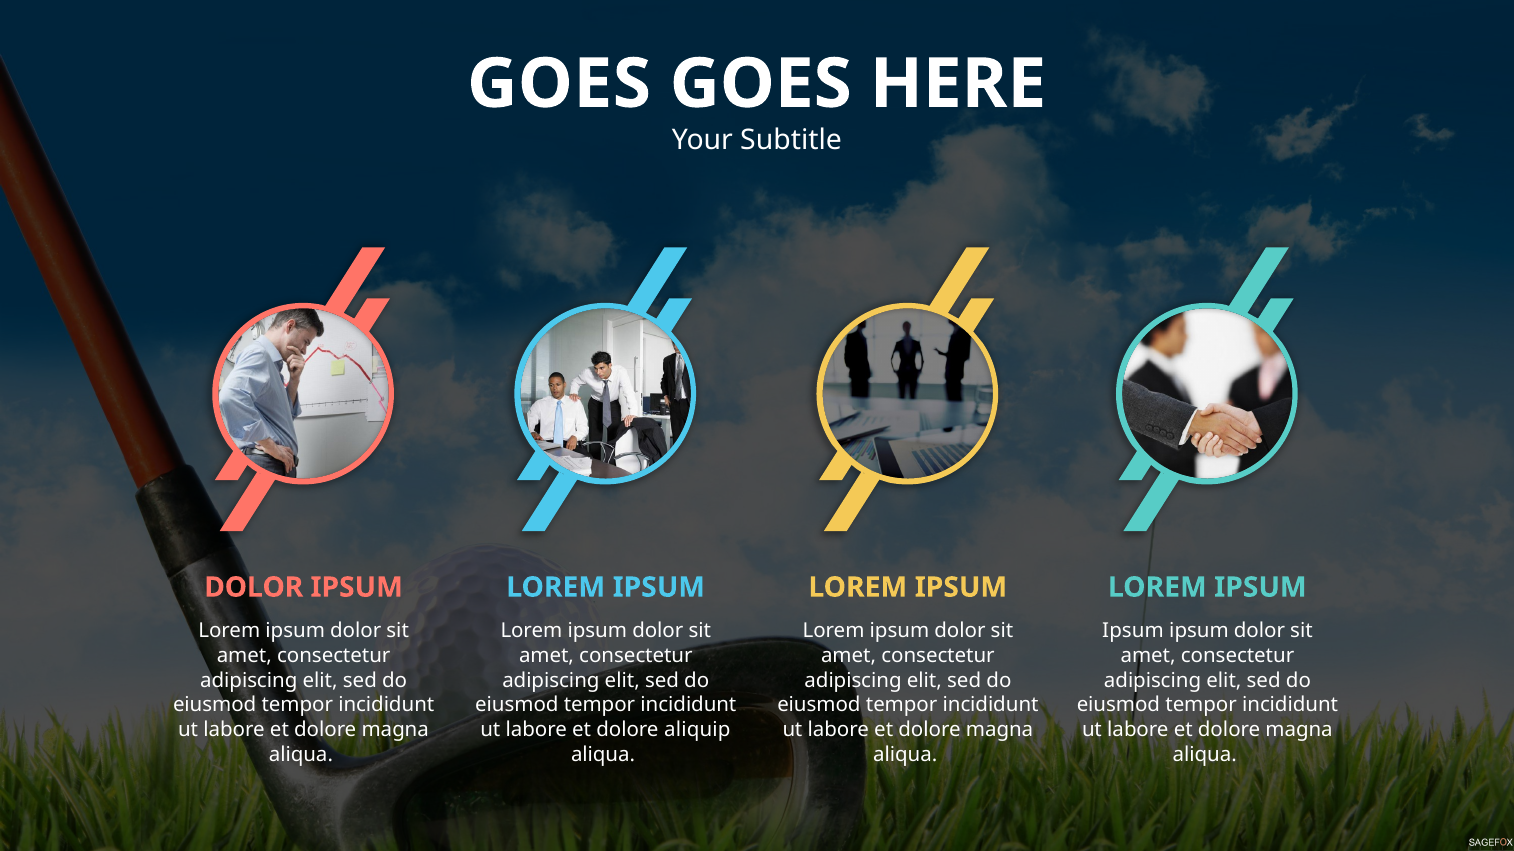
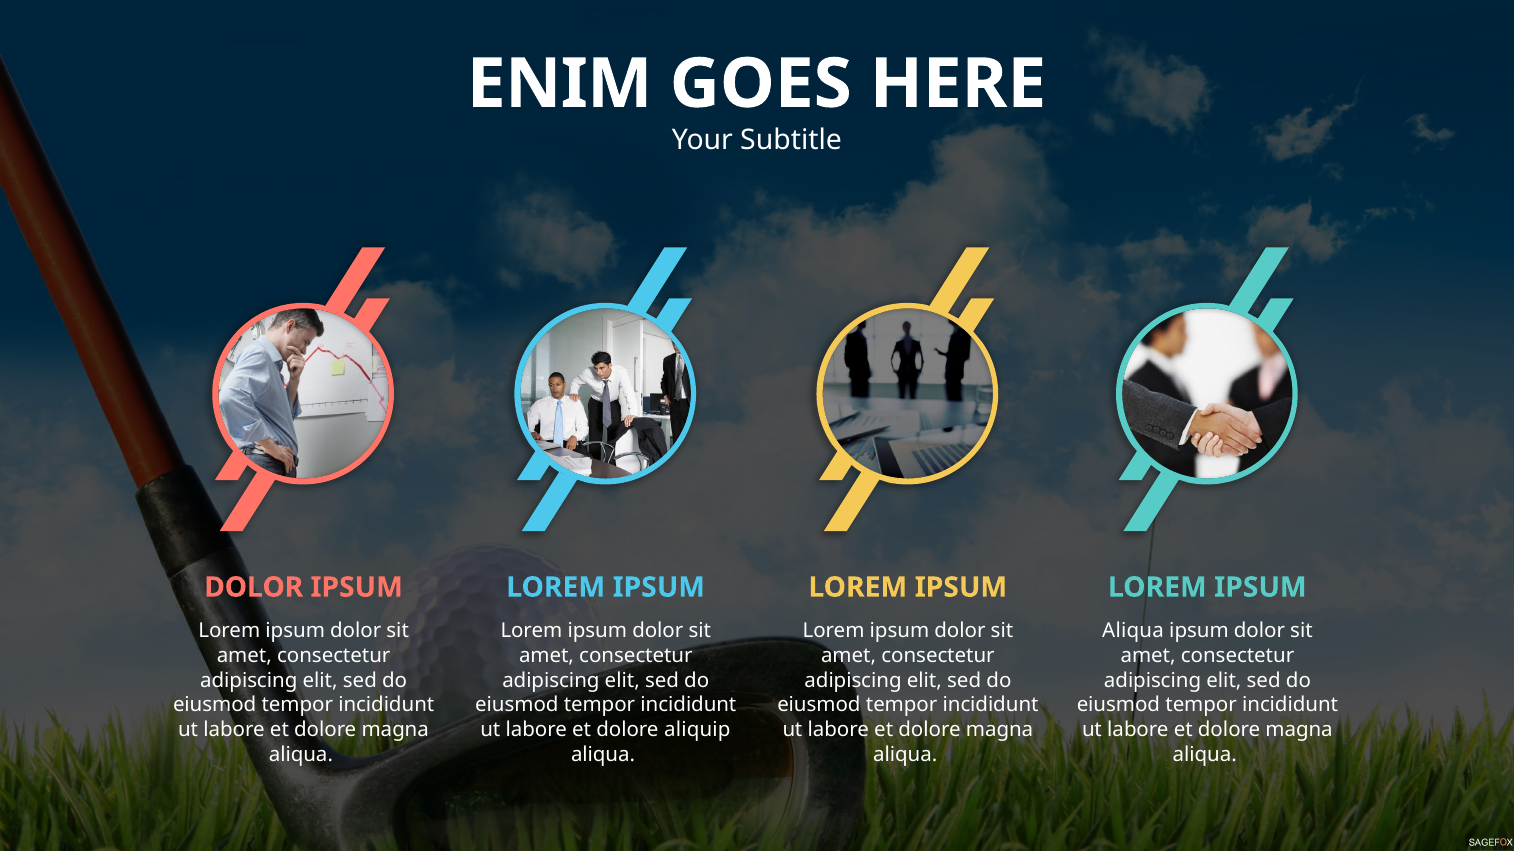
GOES at (559, 84): GOES -> ENIM
Ipsum at (1133, 632): Ipsum -> Aliqua
